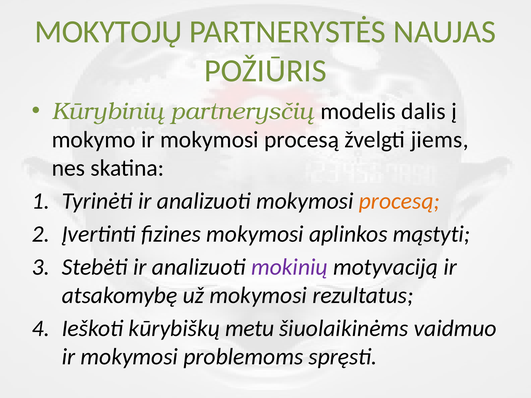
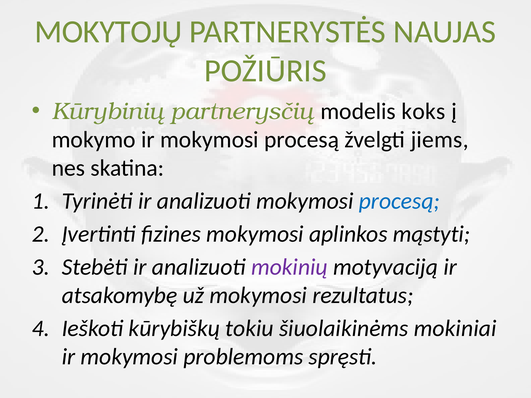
dalis: dalis -> koks
procesą at (399, 201) colour: orange -> blue
metu: metu -> tokiu
vaidmuo: vaidmuo -> mokiniai
